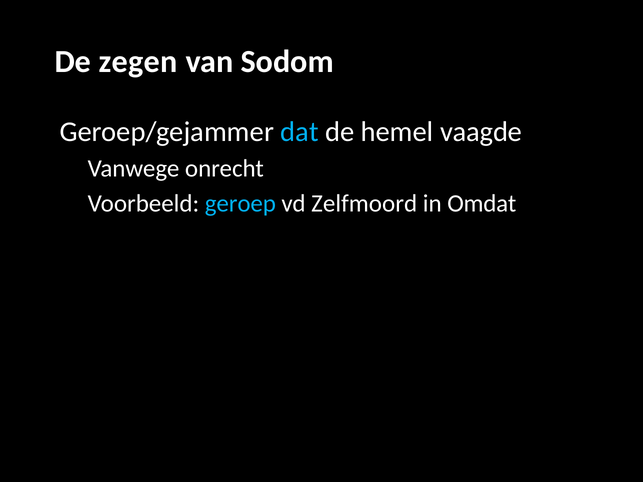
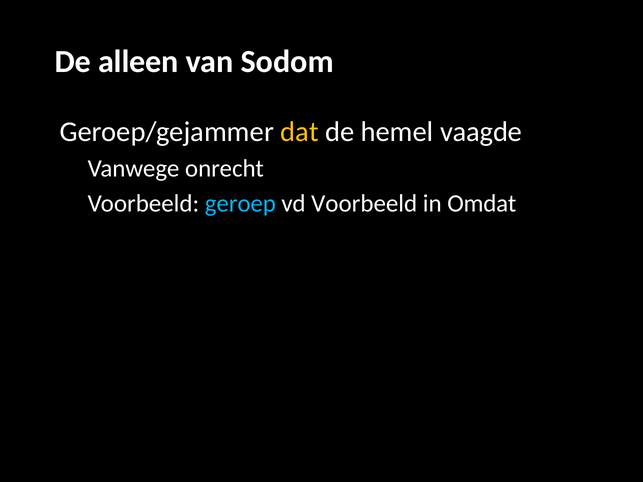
zegen: zegen -> alleen
dat colour: light blue -> yellow
vd Zelfmoord: Zelfmoord -> Voorbeeld
